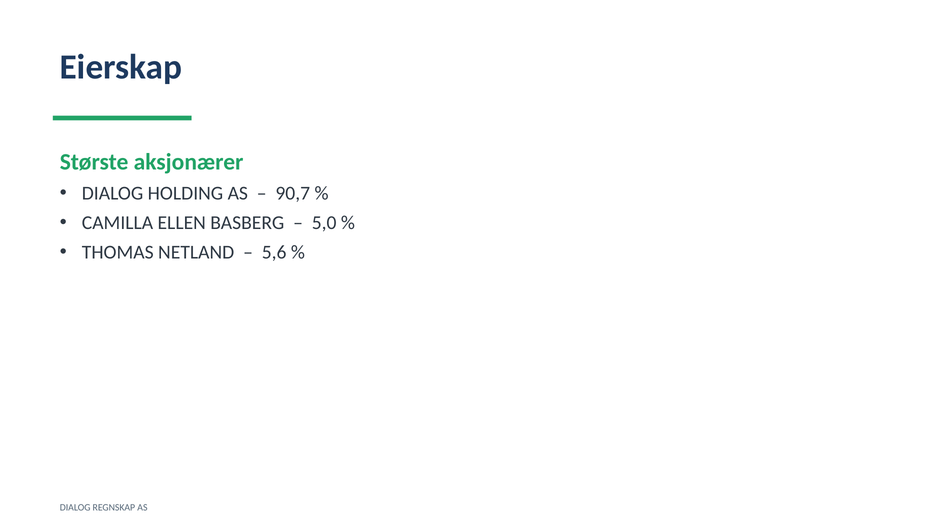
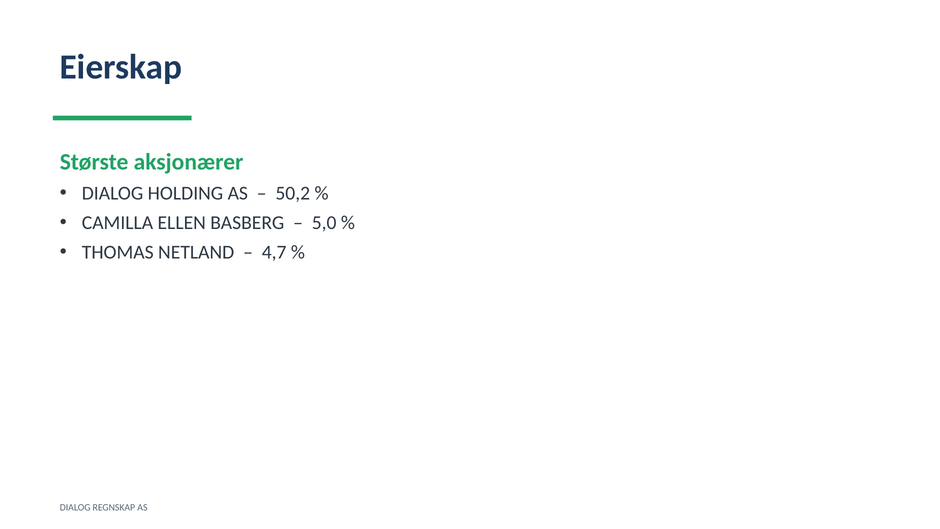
90,7: 90,7 -> 50,2
5,6: 5,6 -> 4,7
